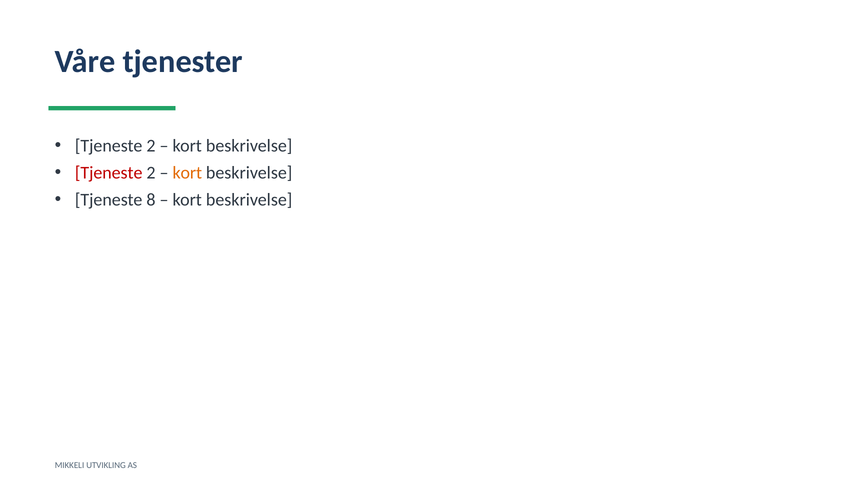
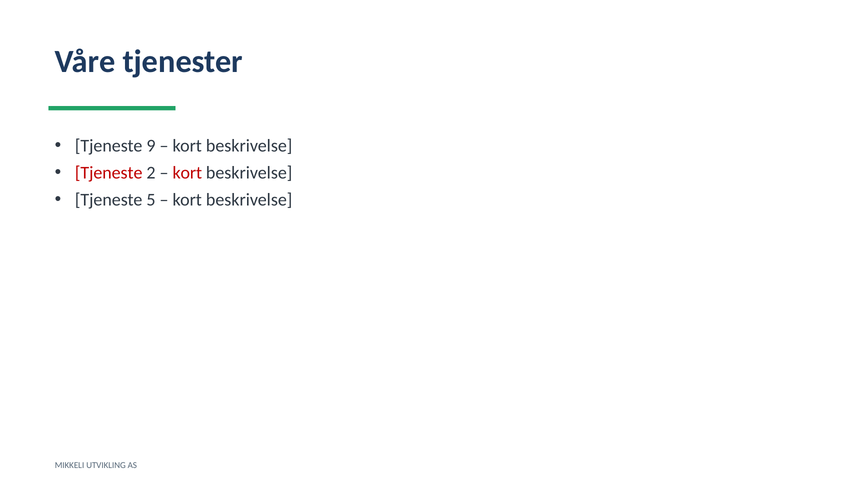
2 at (151, 146): 2 -> 9
kort at (187, 173) colour: orange -> red
8: 8 -> 5
